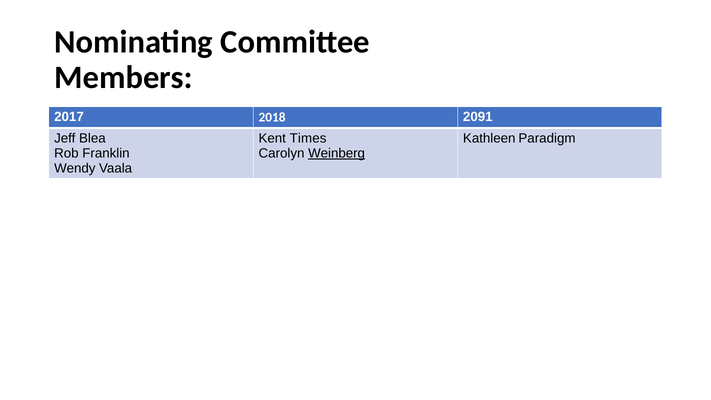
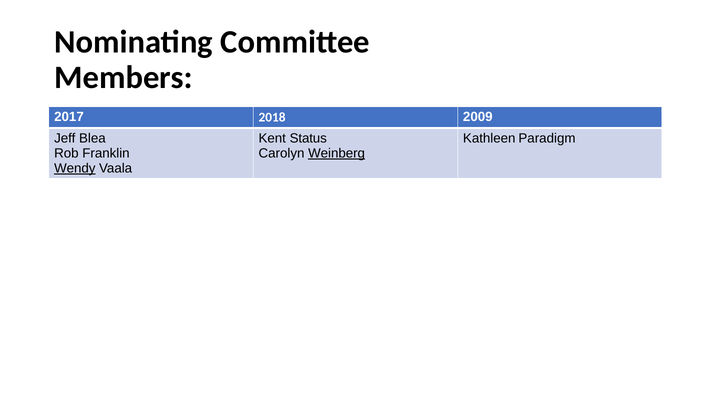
2091: 2091 -> 2009
Times: Times -> Status
Wendy underline: none -> present
